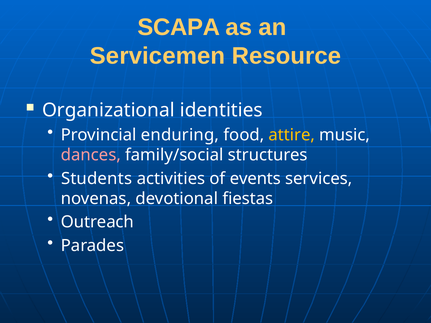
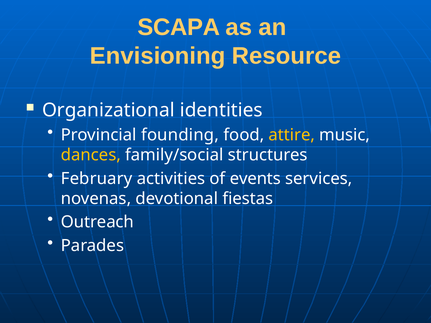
Servicemen: Servicemen -> Envisioning
enduring: enduring -> founding
dances colour: pink -> yellow
Students: Students -> February
